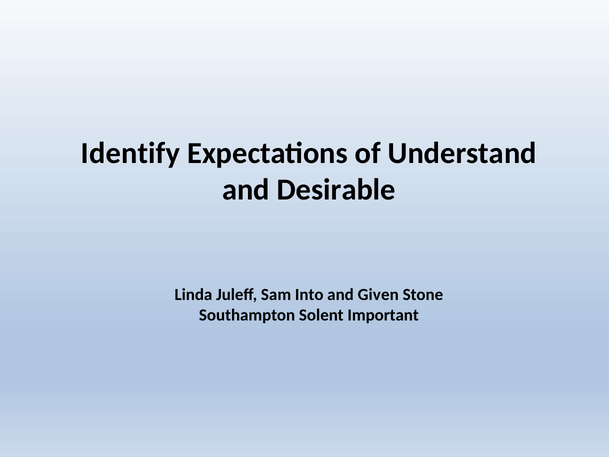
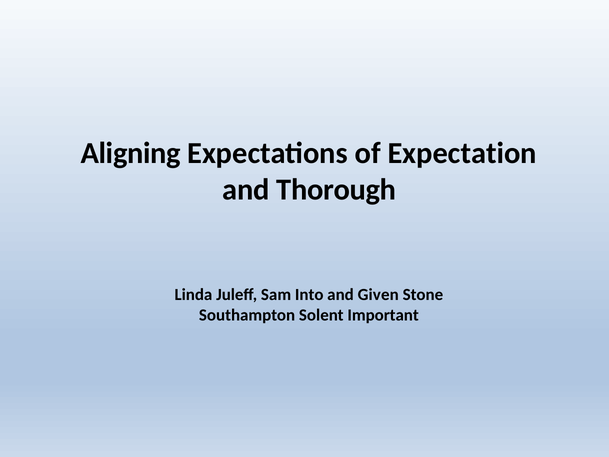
Identify: Identify -> Aligning
Understand: Understand -> Expectation
Desirable: Desirable -> Thorough
